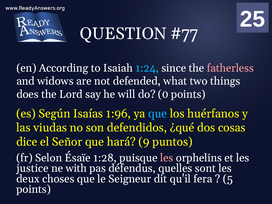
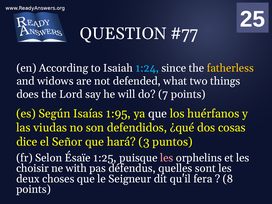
fatherless colour: pink -> yellow
0: 0 -> 7
1:96: 1:96 -> 1:95
que at (158, 114) colour: light blue -> white
9: 9 -> 3
1:28: 1:28 -> 1:25
justice: justice -> choisir
5: 5 -> 8
